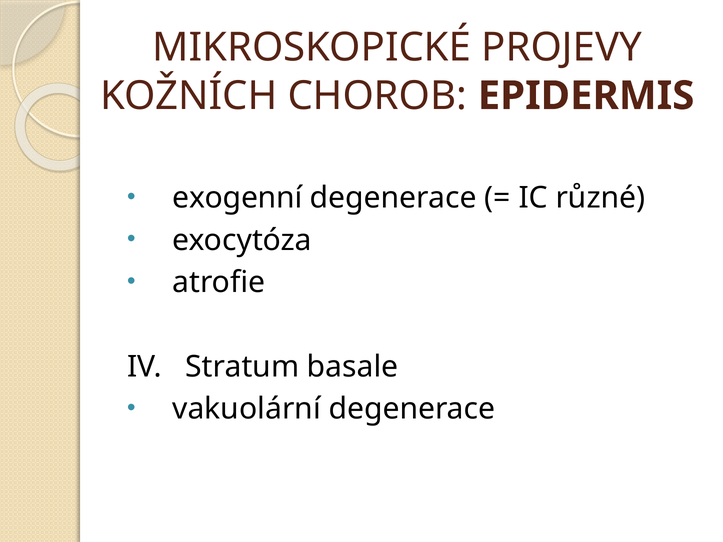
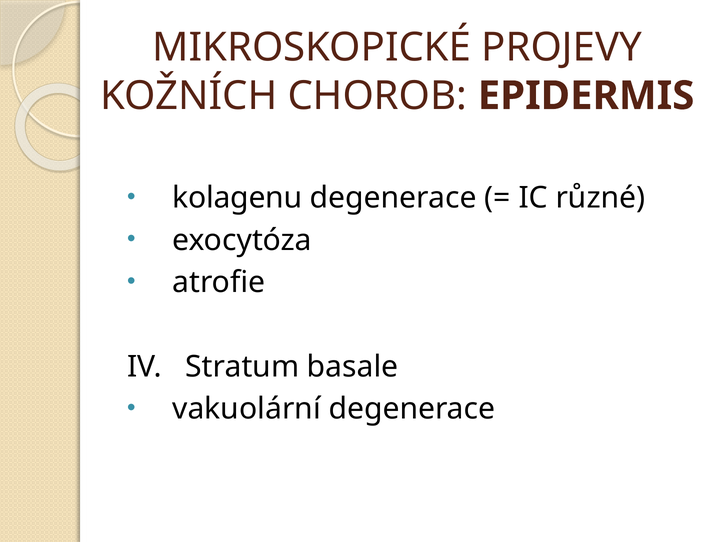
exogenní: exogenní -> kolagenu
